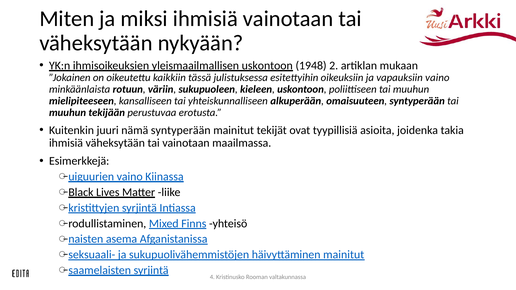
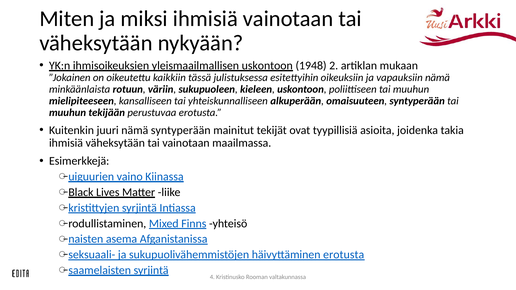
vapauksiin vaino: vaino -> nämä
häivyttäminen mainitut: mainitut -> erotusta
